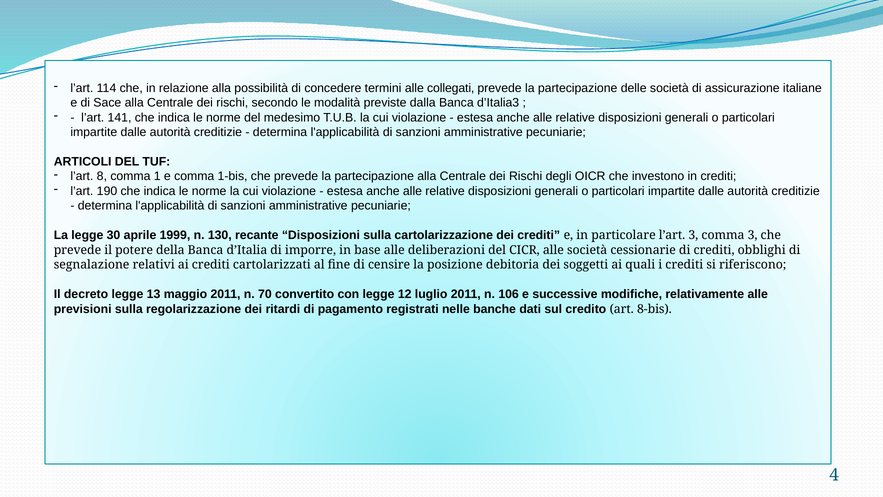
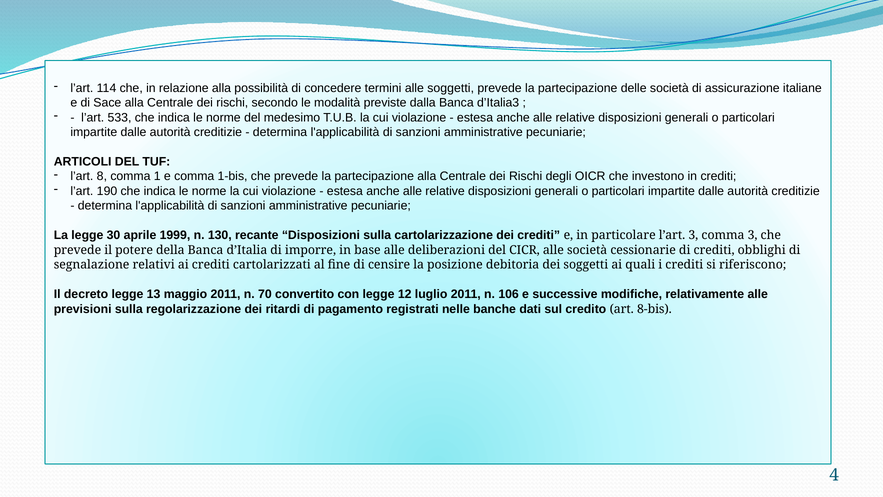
alle collegati: collegati -> soggetti
141: 141 -> 533
